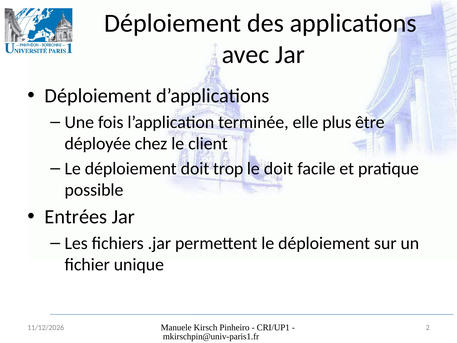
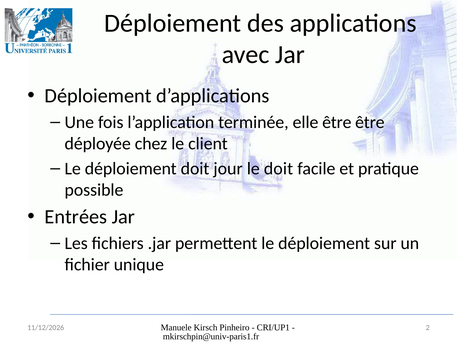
elle plus: plus -> être
trop: trop -> jour
